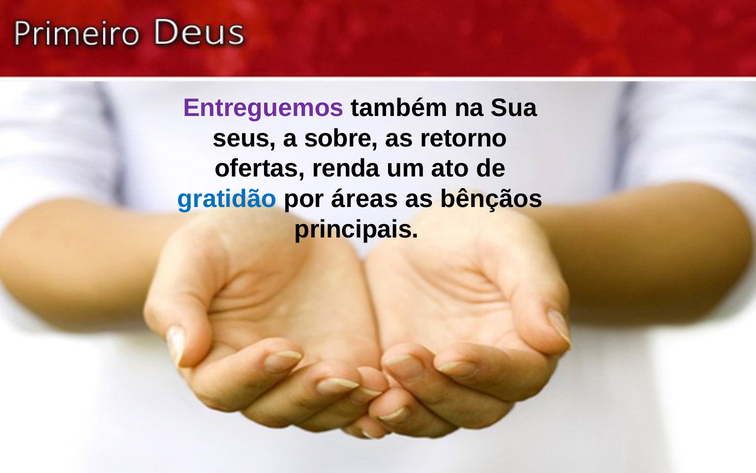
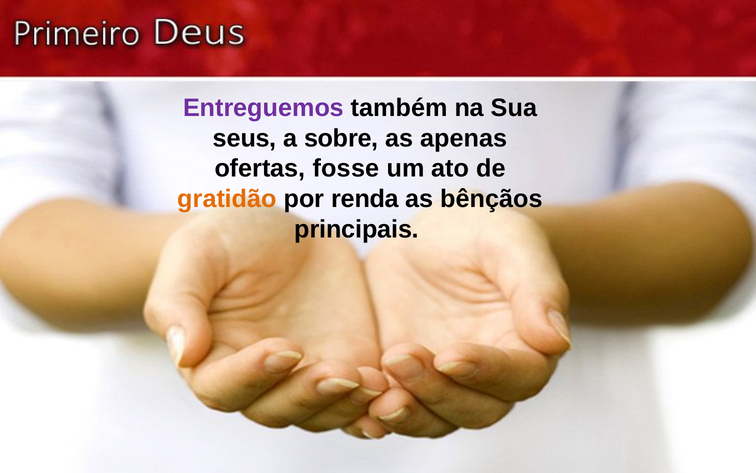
retorno: retorno -> apenas
renda: renda -> fosse
gratidão colour: blue -> orange
áreas: áreas -> renda
